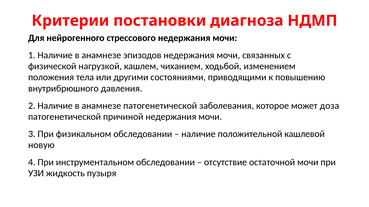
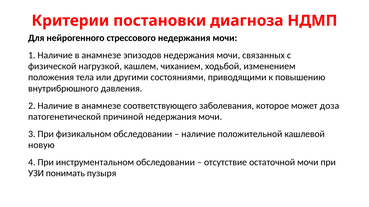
анамнезе патогенетической: патогенетической -> соответствующего
жидкость: жидкость -> понимать
